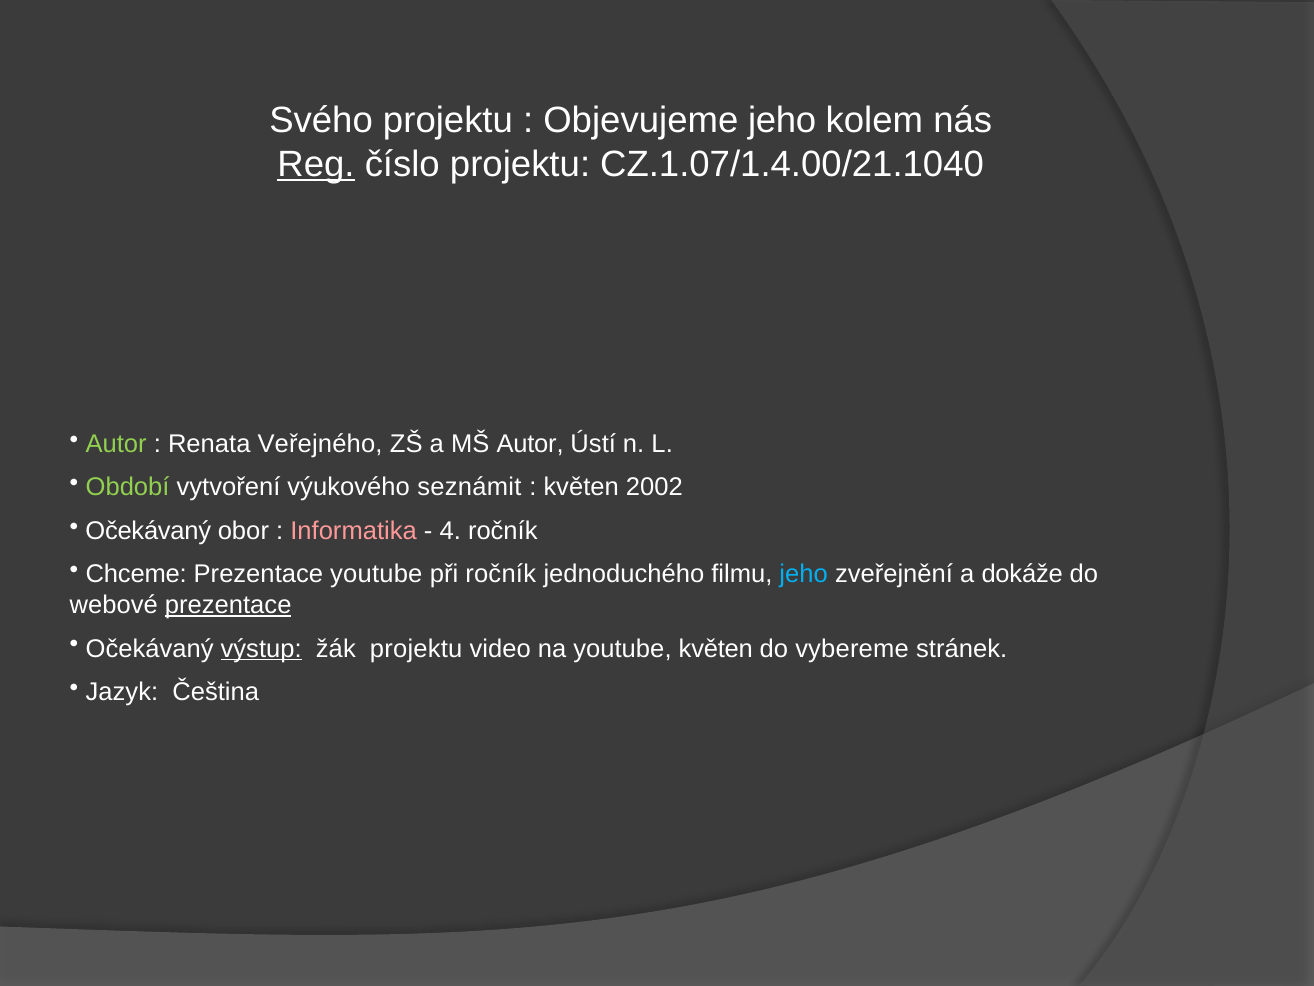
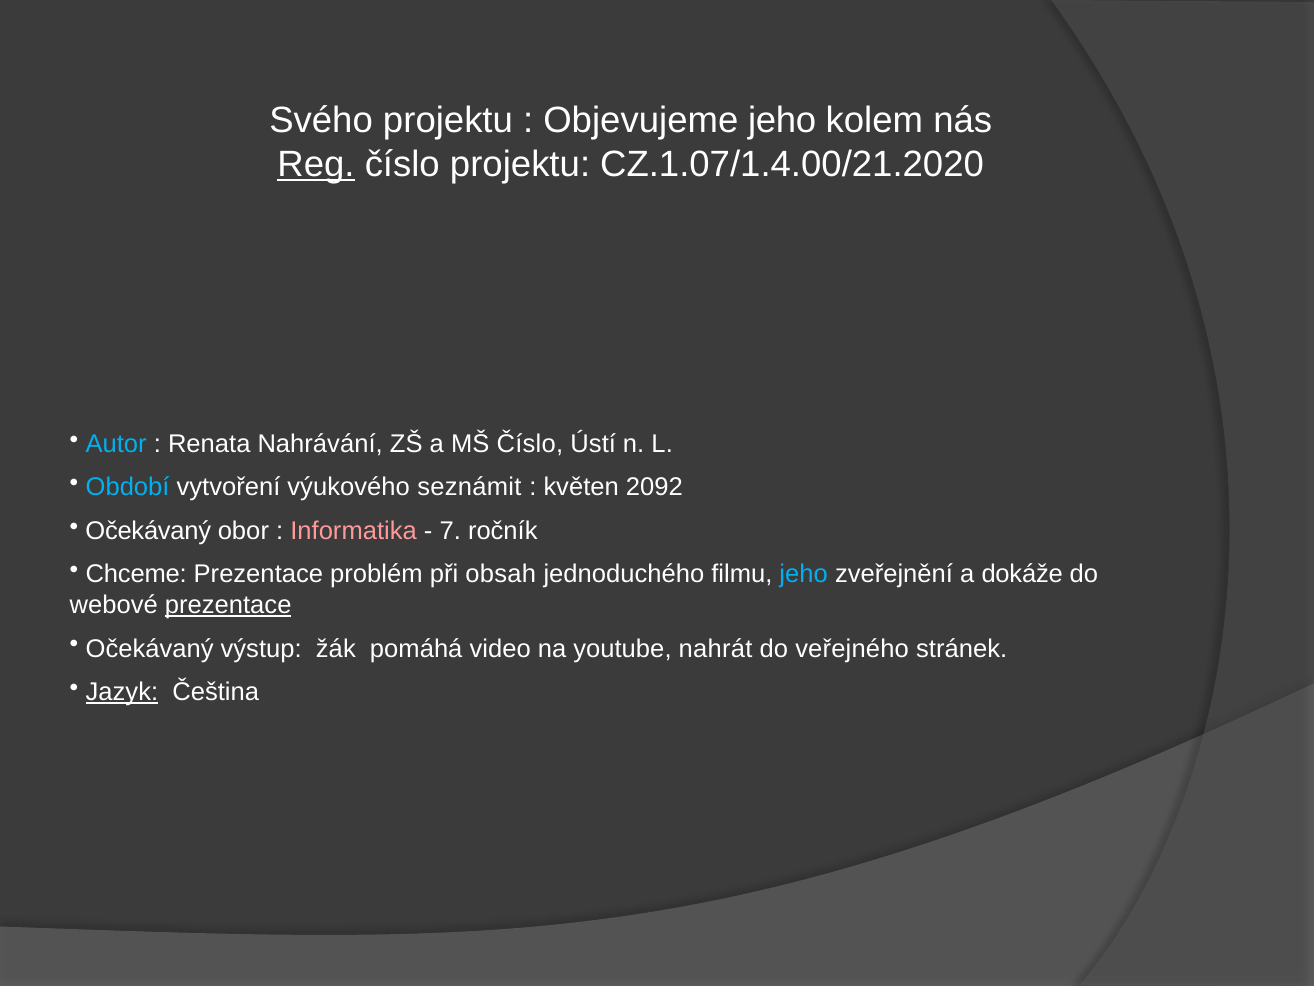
CZ.1.07/1.4.00/21.1040: CZ.1.07/1.4.00/21.1040 -> CZ.1.07/1.4.00/21.2020
Autor at (116, 444) colour: light green -> light blue
Veřejného: Veřejného -> Nahrávání
MŠ Autor: Autor -> Číslo
Období colour: light green -> light blue
2002: 2002 -> 2092
4: 4 -> 7
Prezentace youtube: youtube -> problém
při ročník: ročník -> obsah
výstup underline: present -> none
žák projektu: projektu -> pomáhá
youtube květen: květen -> nahrát
vybereme: vybereme -> veřejného
Jazyk underline: none -> present
